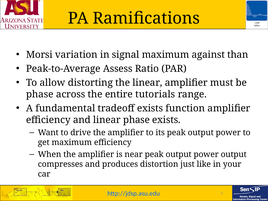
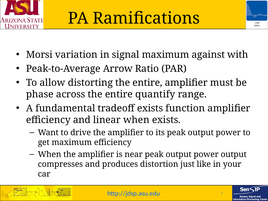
than: than -> with
Assess: Assess -> Arrow
distorting the linear: linear -> entire
tutorials: tutorials -> quantify
linear phase: phase -> when
